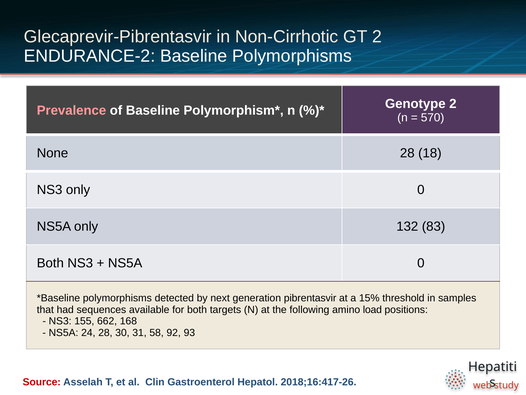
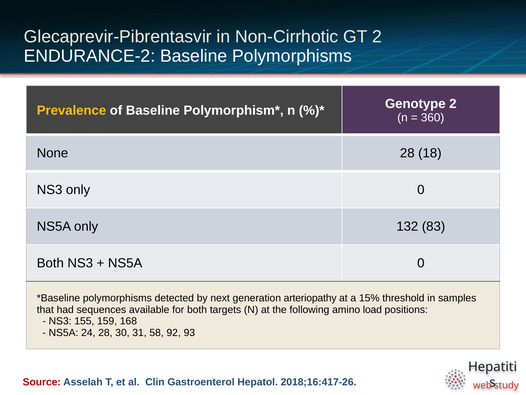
Prevalence colour: pink -> yellow
570: 570 -> 360
pibrentasvir: pibrentasvir -> arteriopathy
662: 662 -> 159
